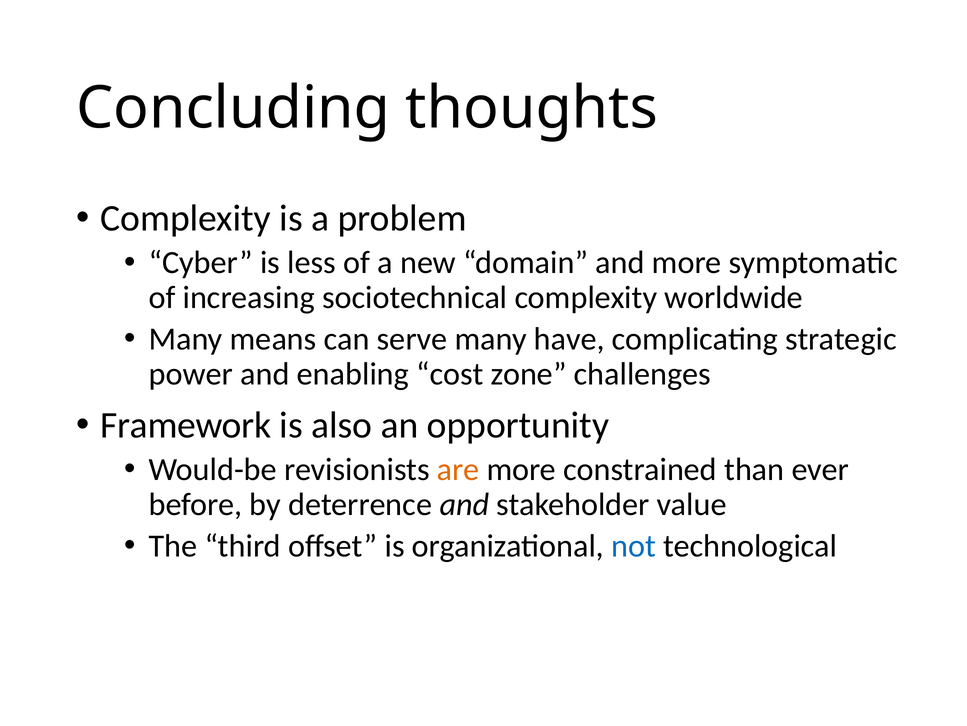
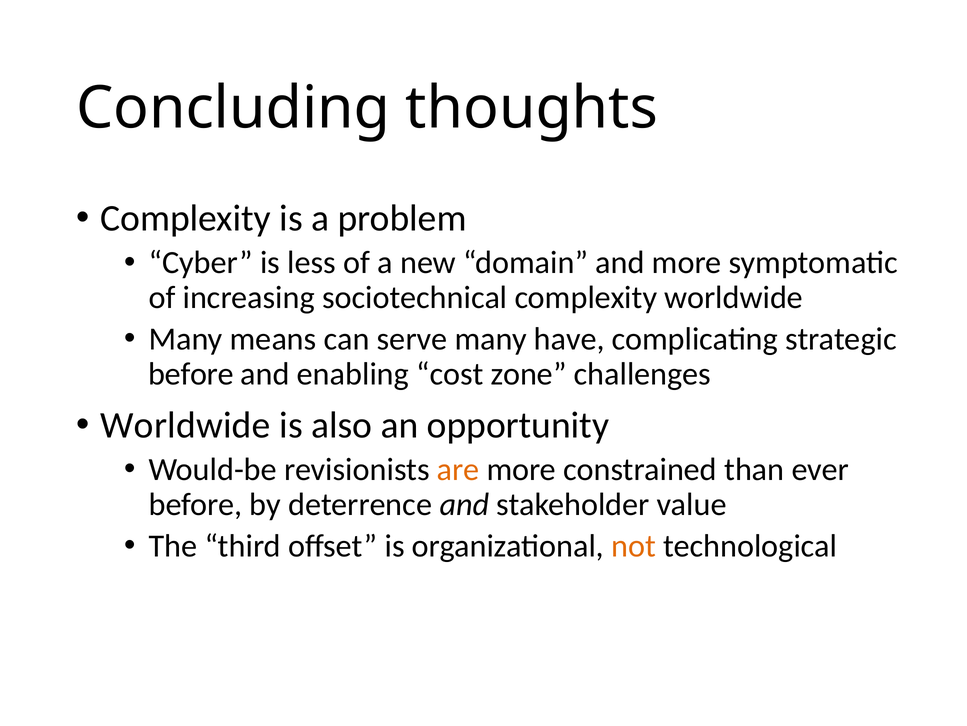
power at (191, 374): power -> before
Framework at (186, 425): Framework -> Worldwide
not colour: blue -> orange
